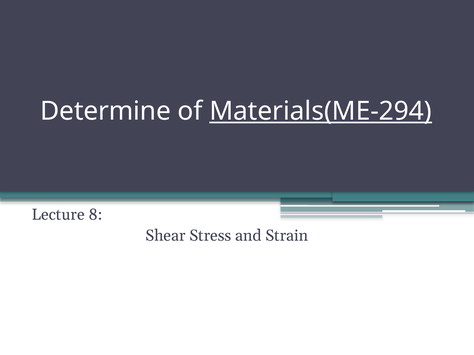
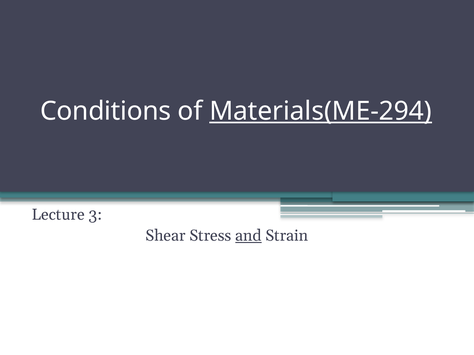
Determine: Determine -> Conditions
8: 8 -> 3
and underline: none -> present
